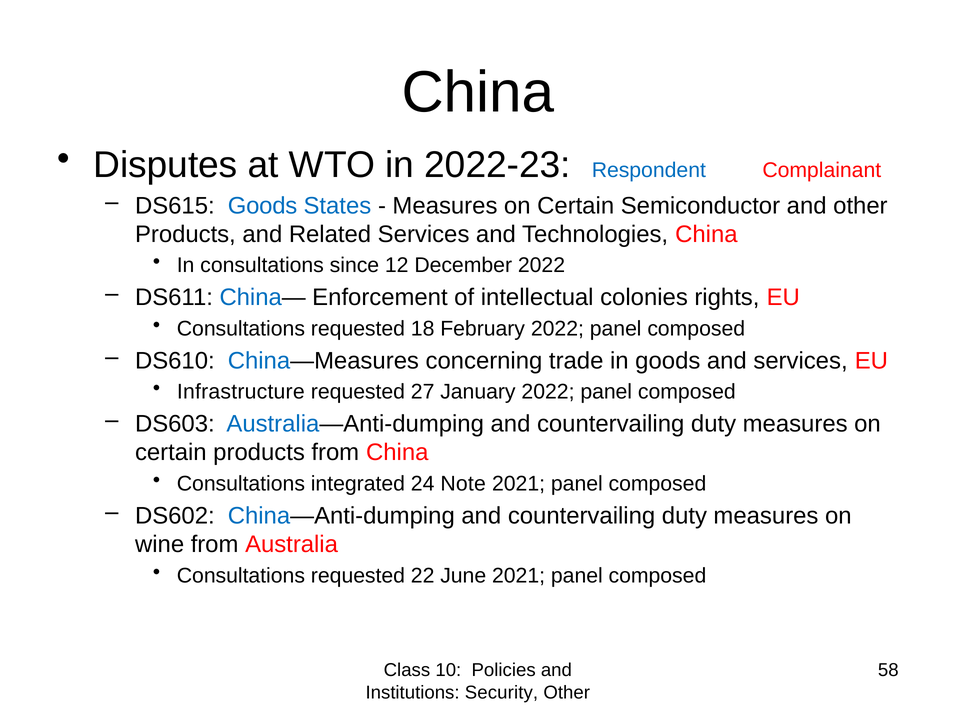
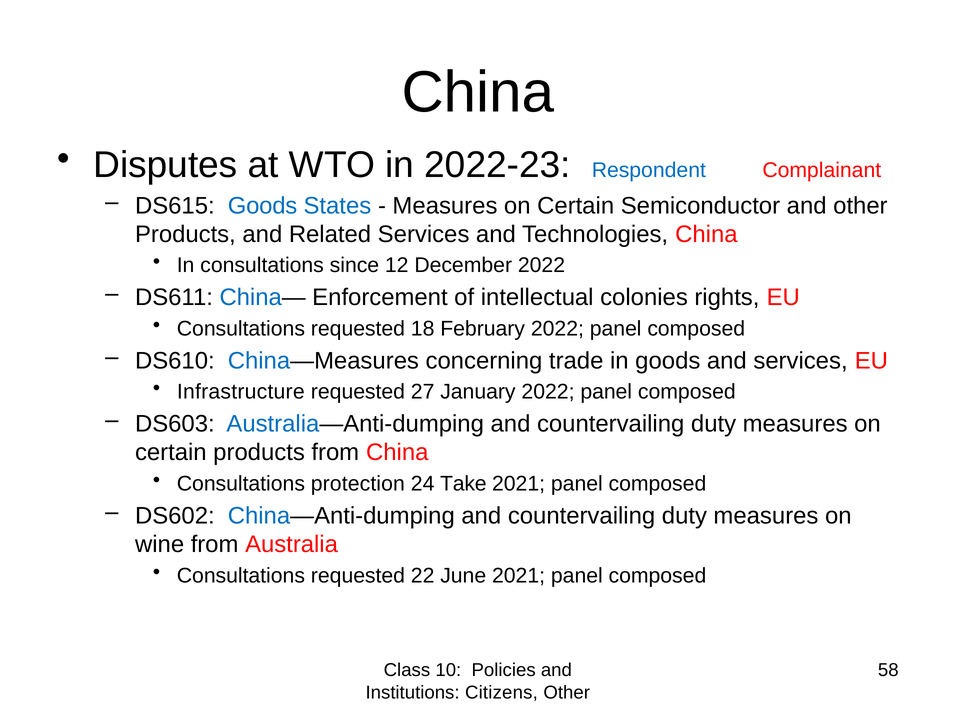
integrated: integrated -> protection
Note: Note -> Take
Security: Security -> Citizens
